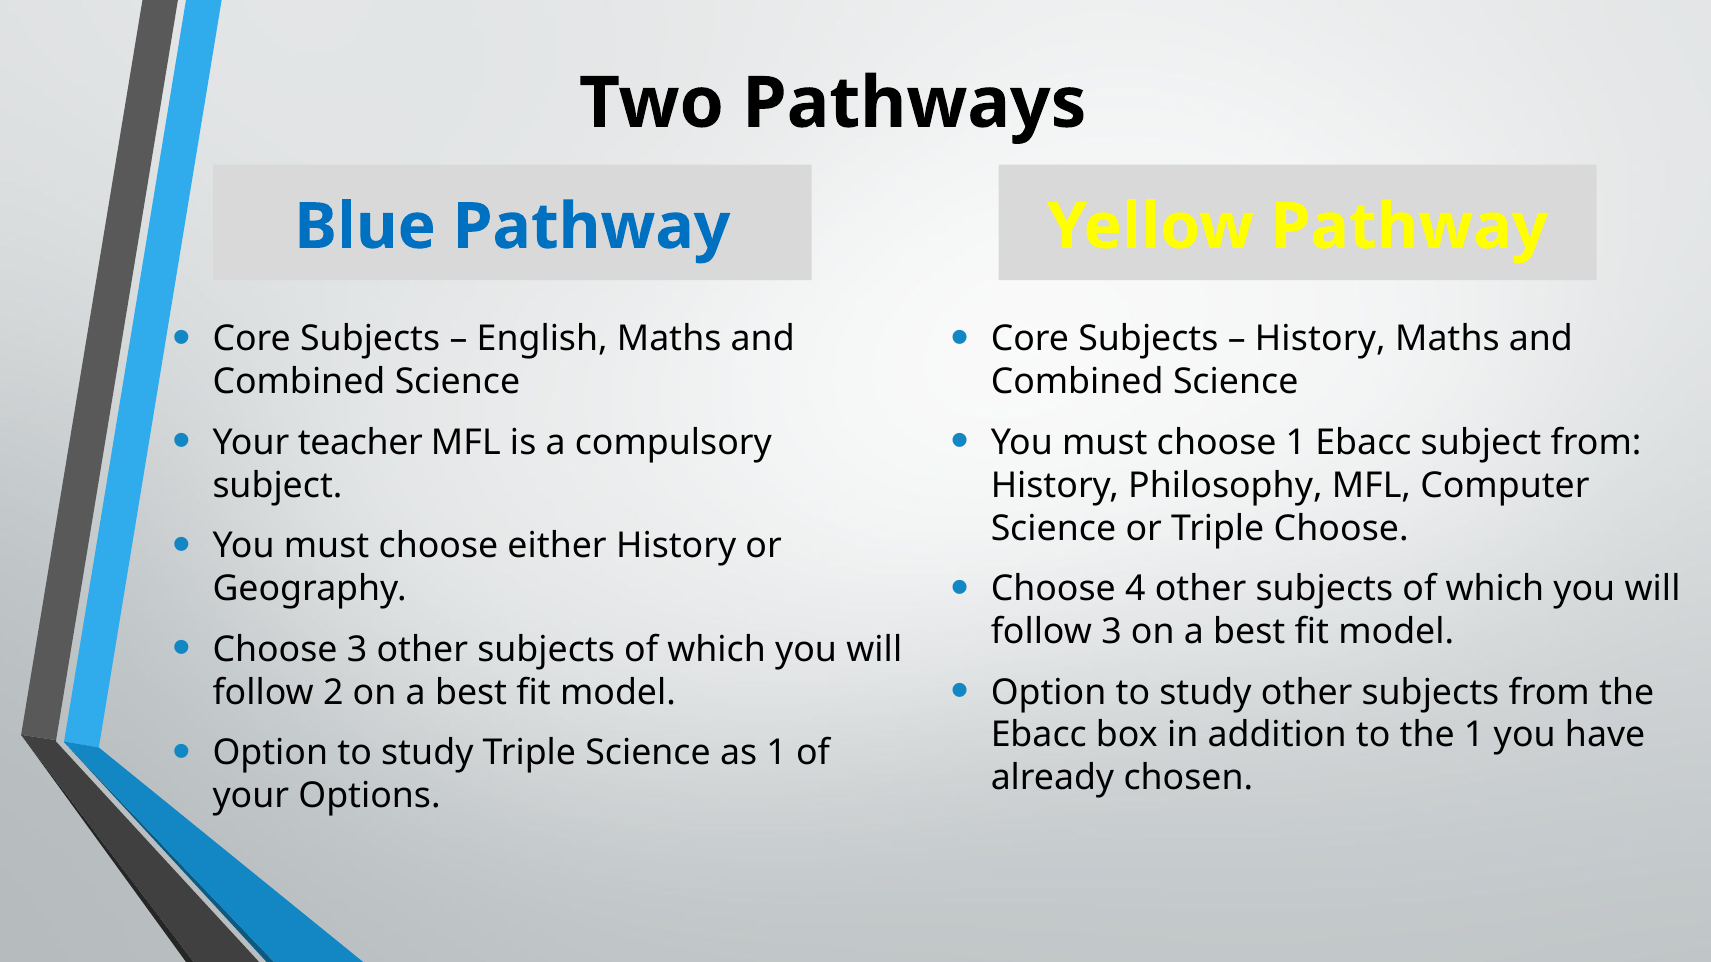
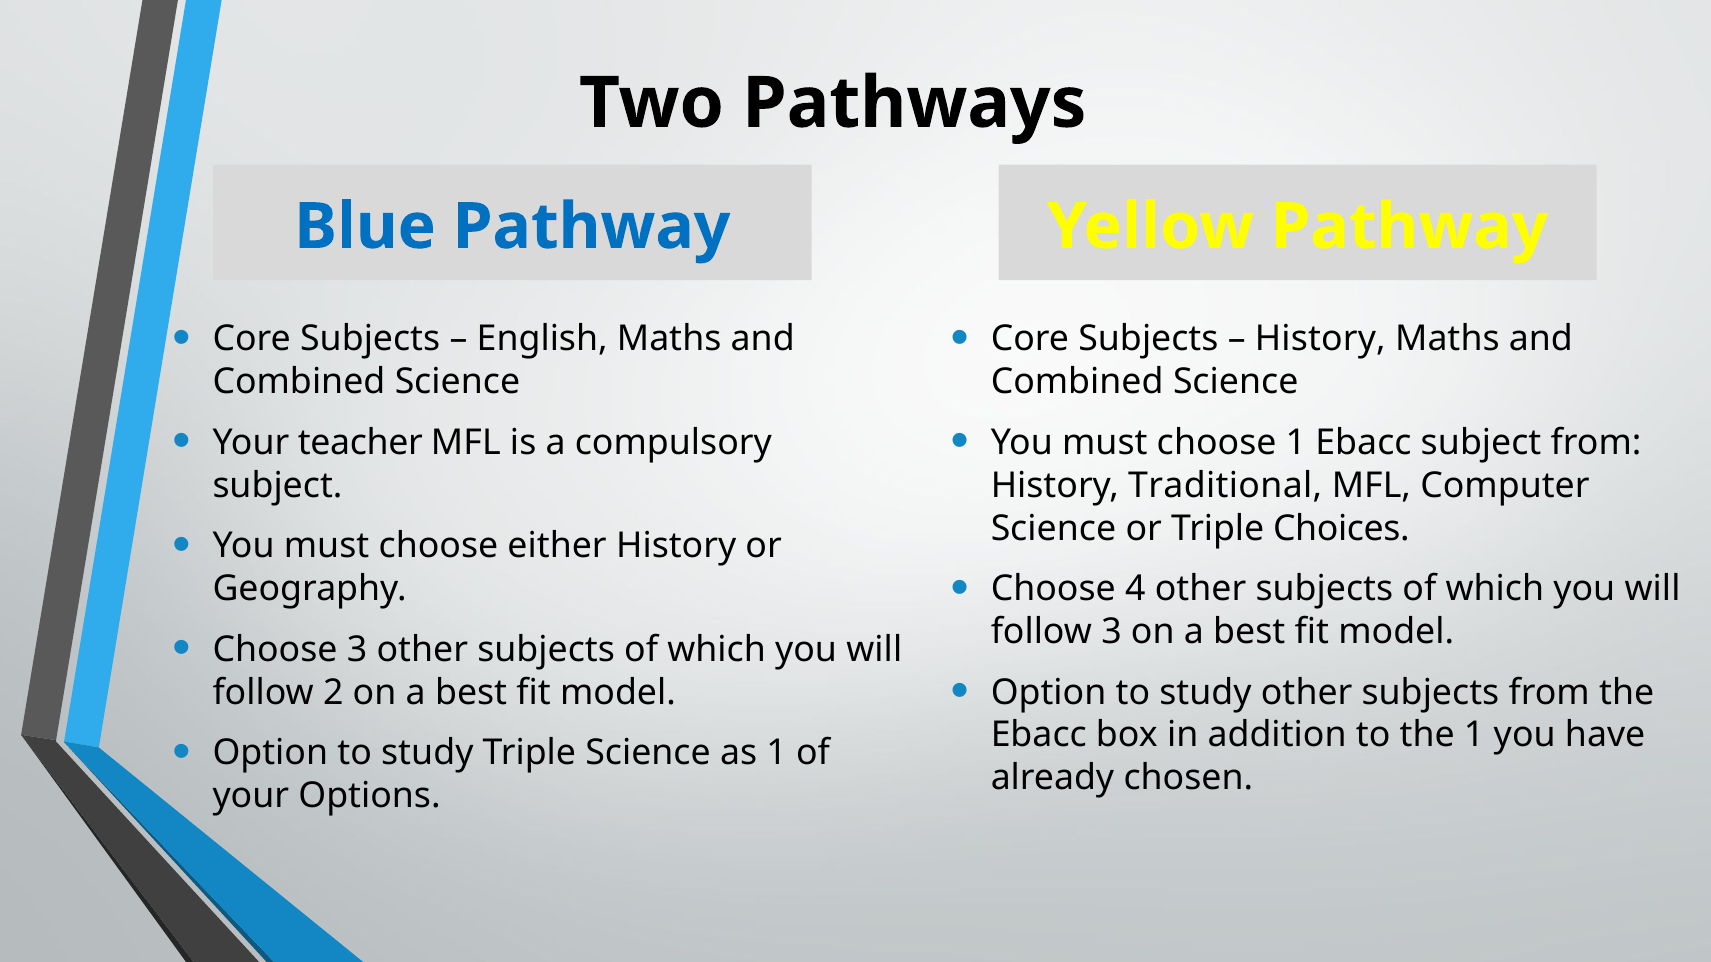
Philosophy: Philosophy -> Traditional
Triple Choose: Choose -> Choices
